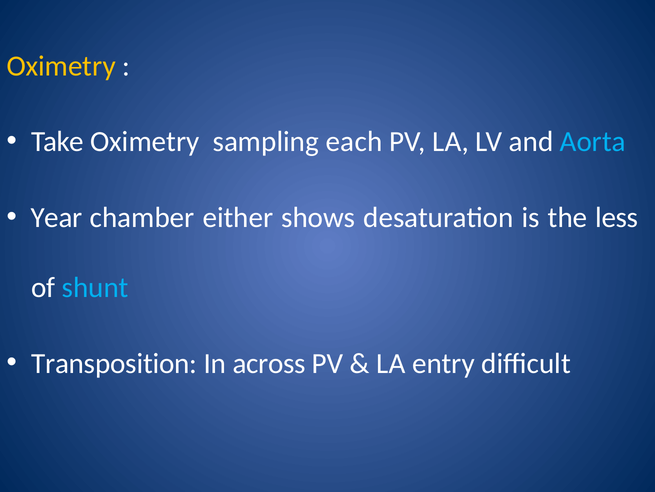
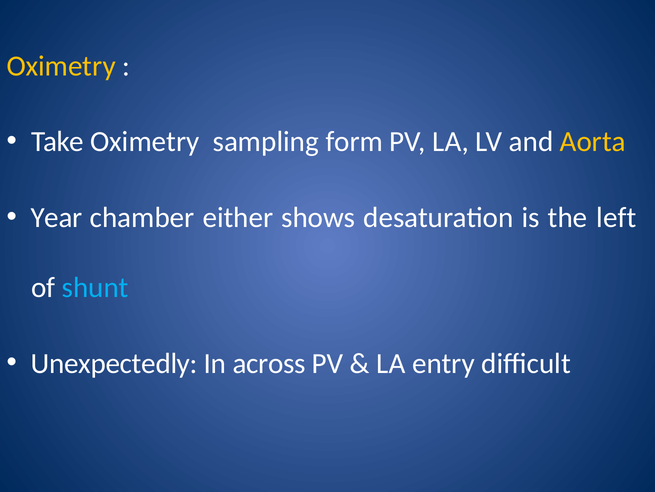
each: each -> form
Aorta colour: light blue -> yellow
less: less -> left
Transposition: Transposition -> Unexpectedly
